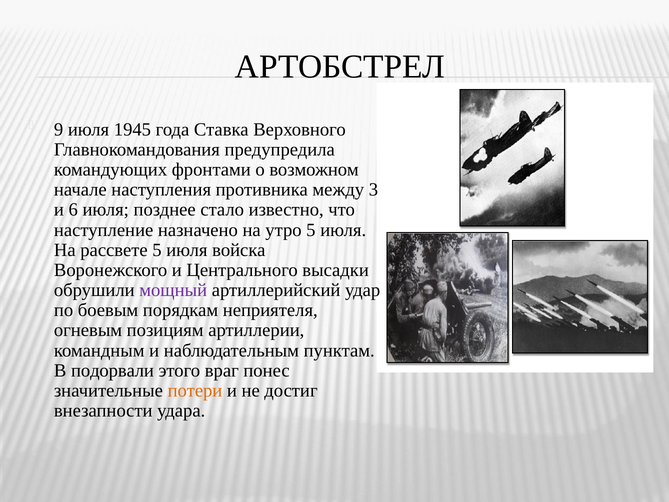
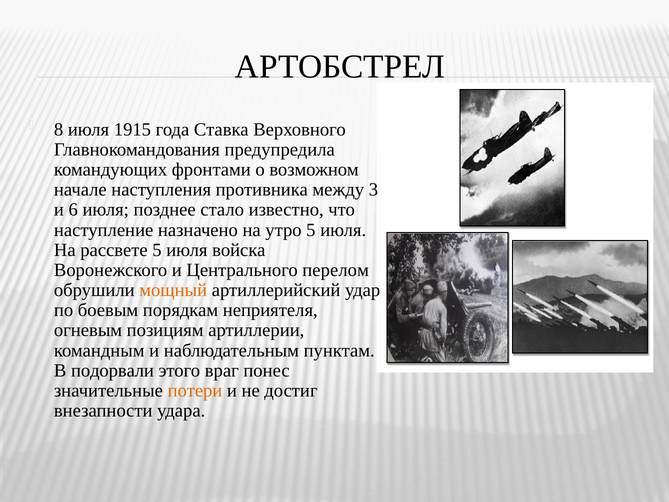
9: 9 -> 8
1945: 1945 -> 1915
высадки: высадки -> перелом
мощный colour: purple -> orange
